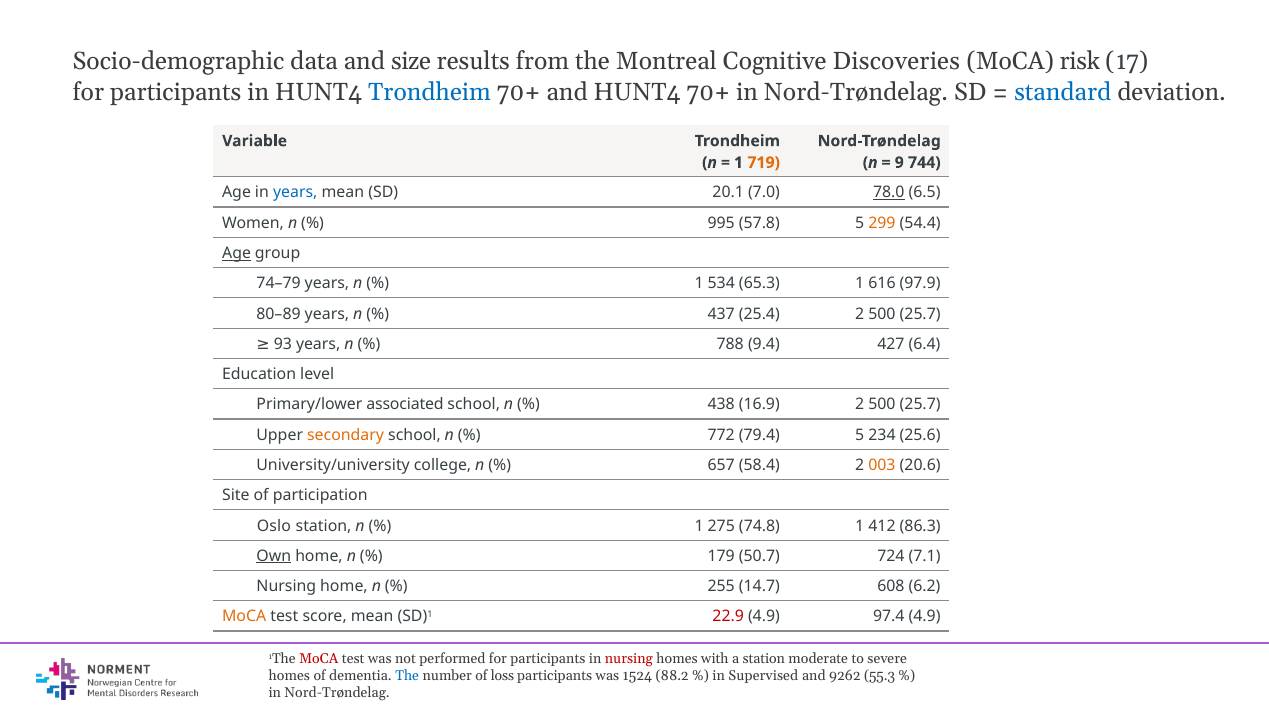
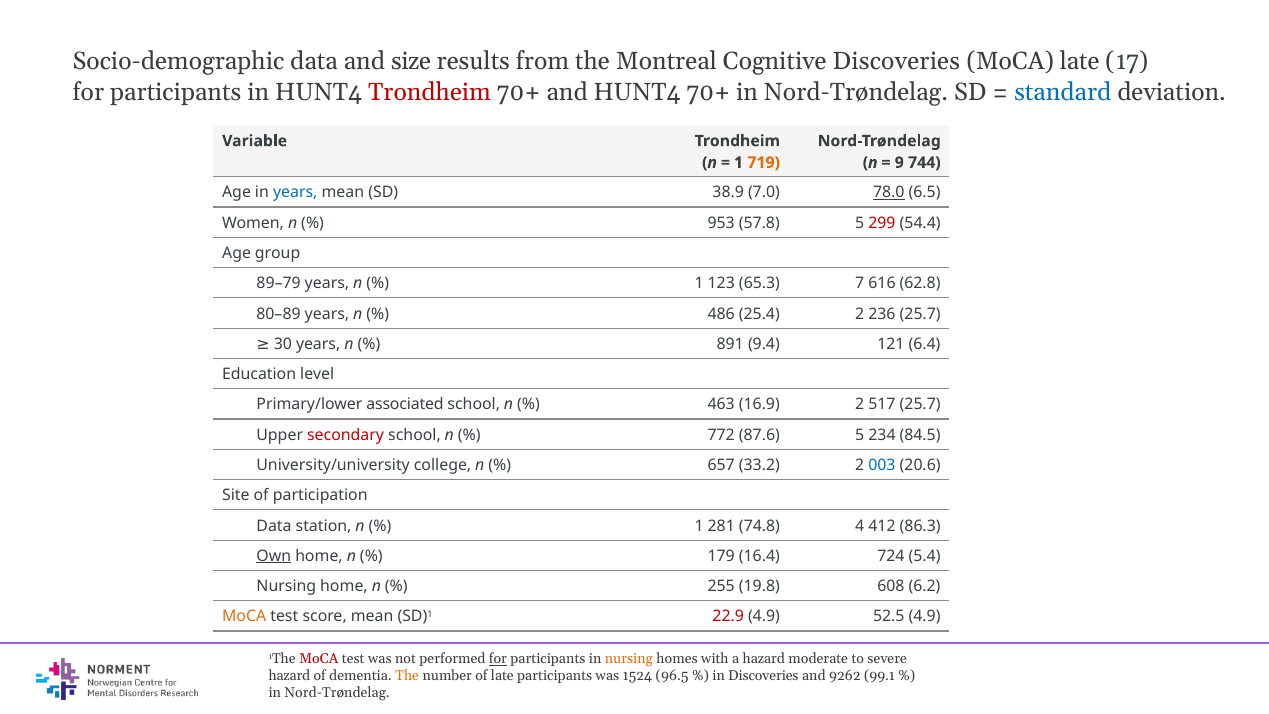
MoCA risk: risk -> late
Trondheim at (430, 93) colour: blue -> red
20.1: 20.1 -> 38.9
995: 995 -> 953
299 colour: orange -> red
Age at (237, 253) underline: present -> none
74–79: 74–79 -> 89–79
534: 534 -> 123
65.3 1: 1 -> 7
97.9: 97.9 -> 62.8
437: 437 -> 486
25.4 2 500: 500 -> 236
93: 93 -> 30
788: 788 -> 891
427: 427 -> 121
438: 438 -> 463
16.9 2 500: 500 -> 517
secondary colour: orange -> red
79.4: 79.4 -> 87.6
25.6: 25.6 -> 84.5
58.4: 58.4 -> 33.2
003 colour: orange -> blue
Oslo at (274, 526): Oslo -> Data
275: 275 -> 281
74.8 1: 1 -> 4
50.7: 50.7 -> 16.4
7.1: 7.1 -> 5.4
14.7: 14.7 -> 19.8
97.4: 97.4 -> 52.5
for at (498, 659) underline: none -> present
nursing at (629, 659) colour: red -> orange
a station: station -> hazard
homes at (289, 676): homes -> hazard
The at (407, 676) colour: blue -> orange
of loss: loss -> late
88.2: 88.2 -> 96.5
in Supervised: Supervised -> Discoveries
55.3: 55.3 -> 99.1
